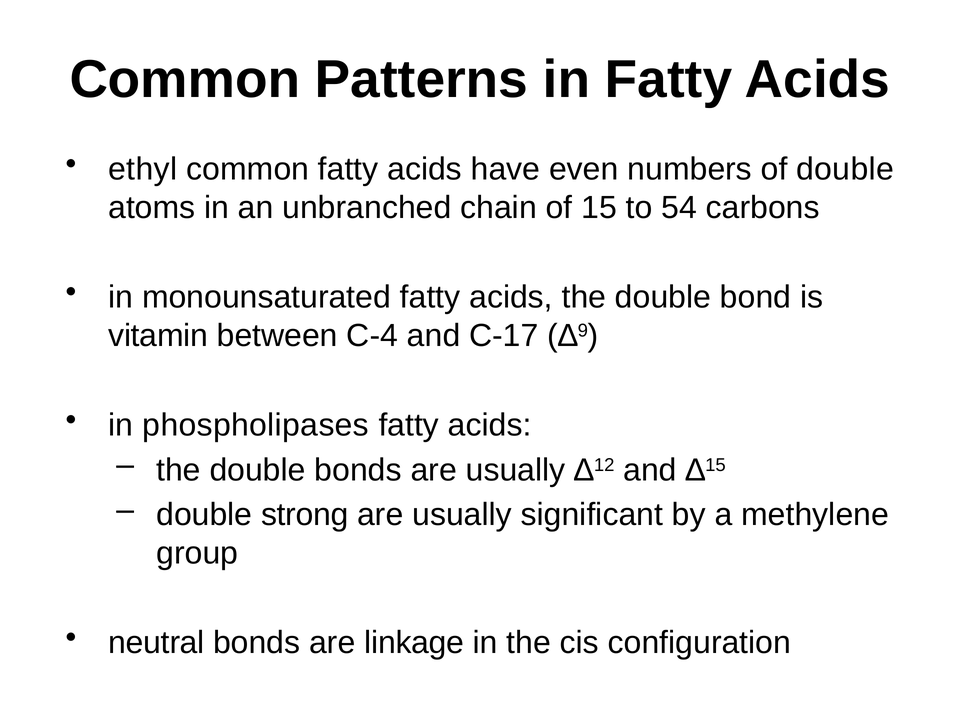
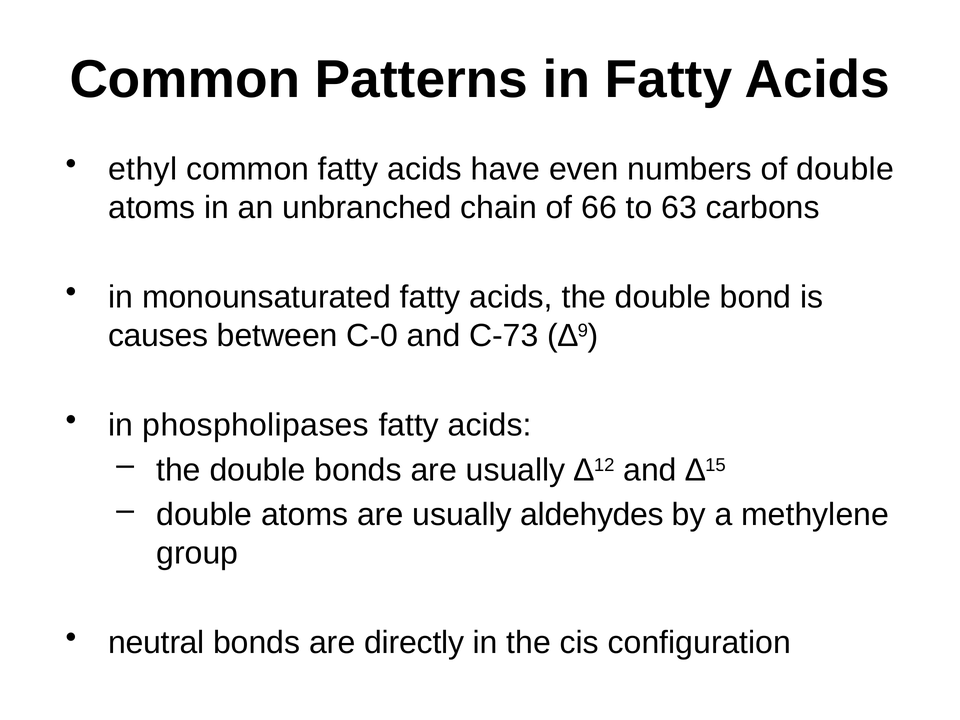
15: 15 -> 66
54: 54 -> 63
vitamin: vitamin -> causes
C-4: C-4 -> C-0
C-17: C-17 -> C-73
strong at (305, 515): strong -> atoms
significant: significant -> aldehydes
linkage: linkage -> directly
